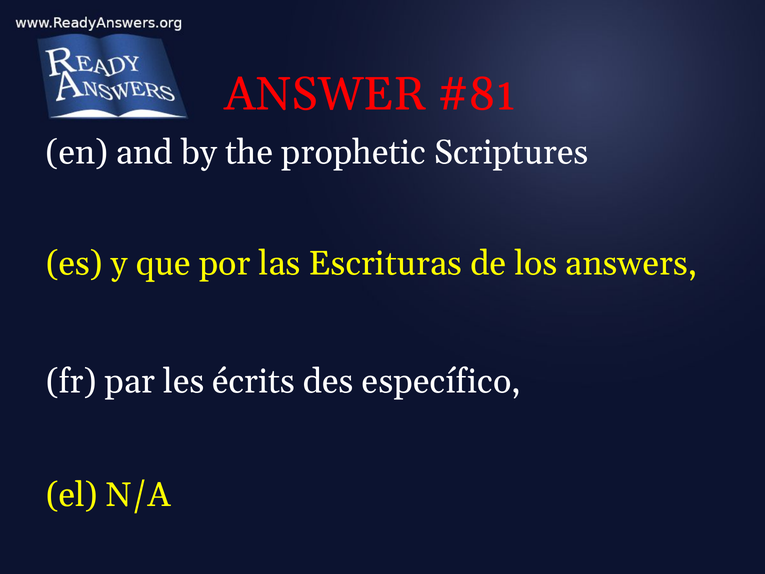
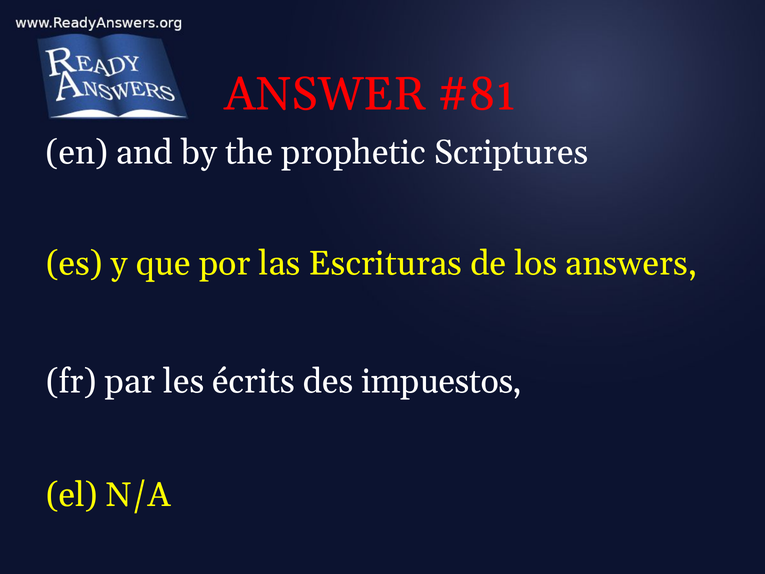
específico: específico -> impuestos
